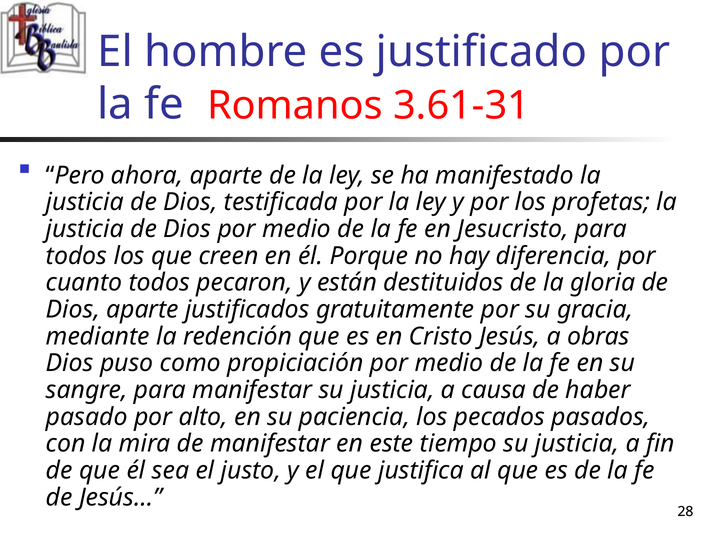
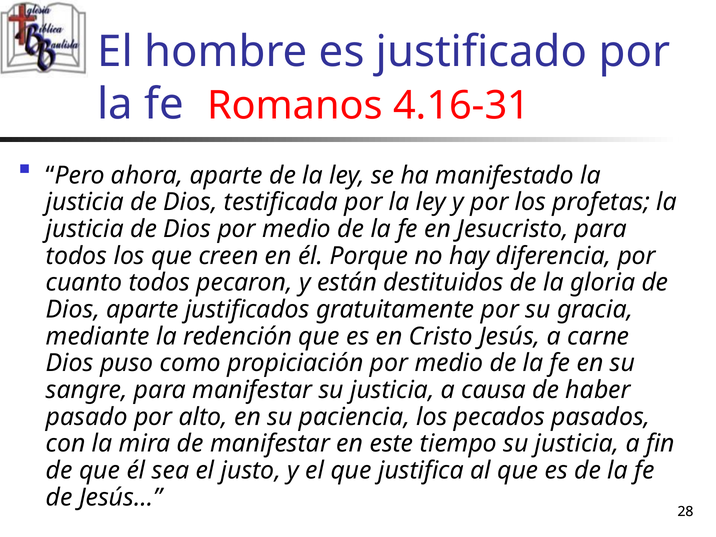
3.61-31: 3.61-31 -> 4.16-31
obras: obras -> carne
